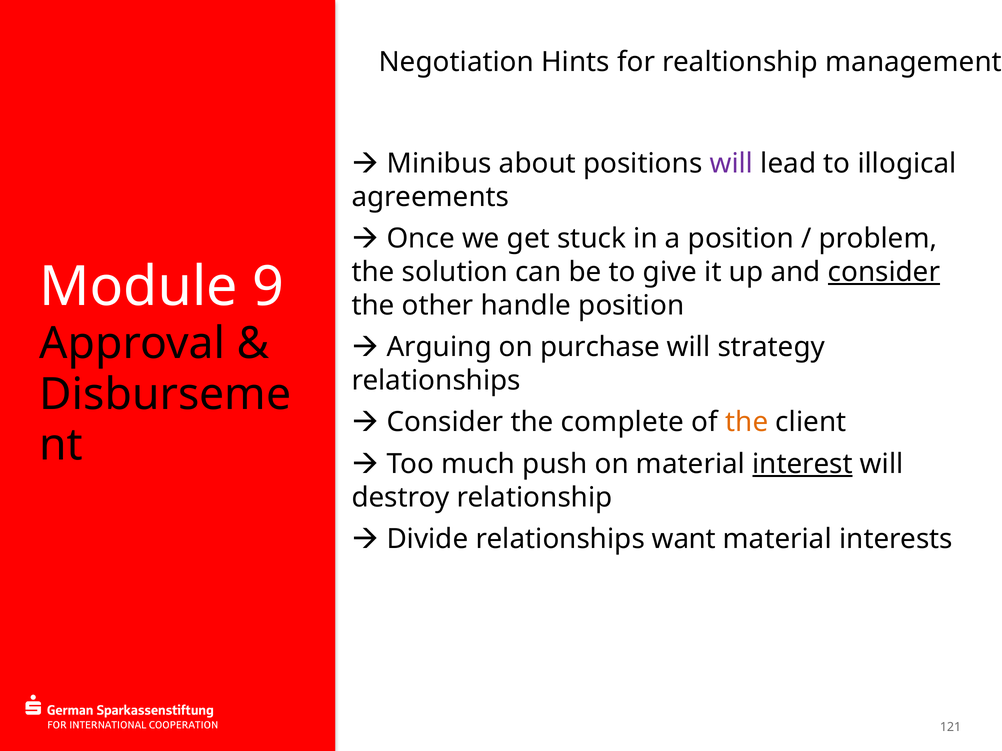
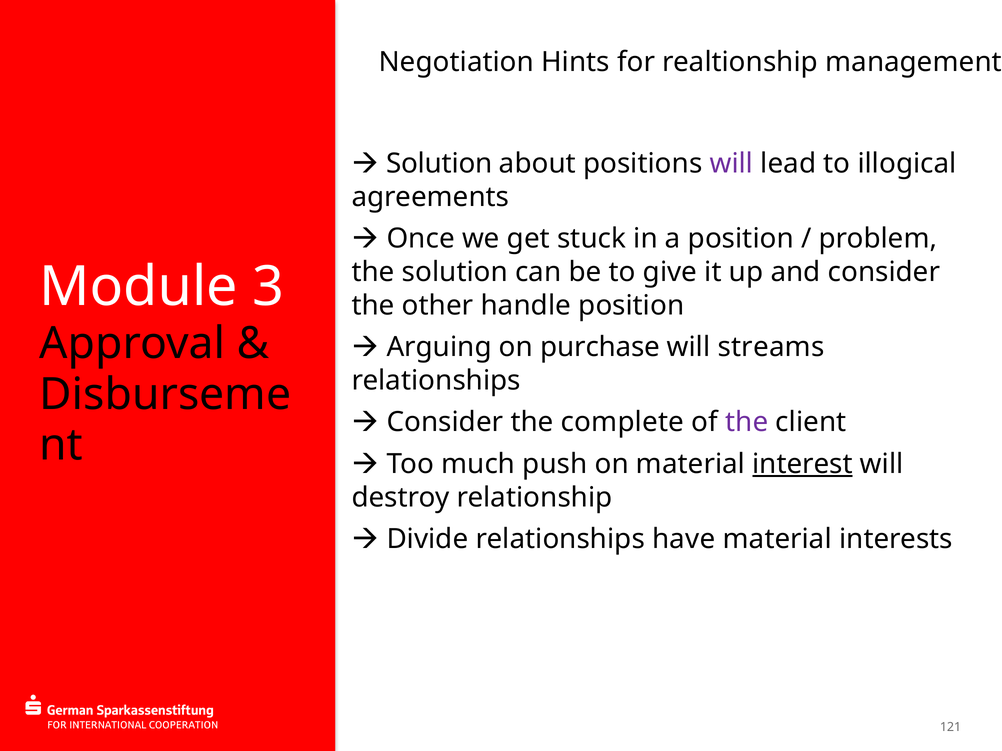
Minibus at (439, 164): Minibus -> Solution
consider at (884, 272) underline: present -> none
9: 9 -> 3
strategy: strategy -> streams
the at (747, 423) colour: orange -> purple
want: want -> have
